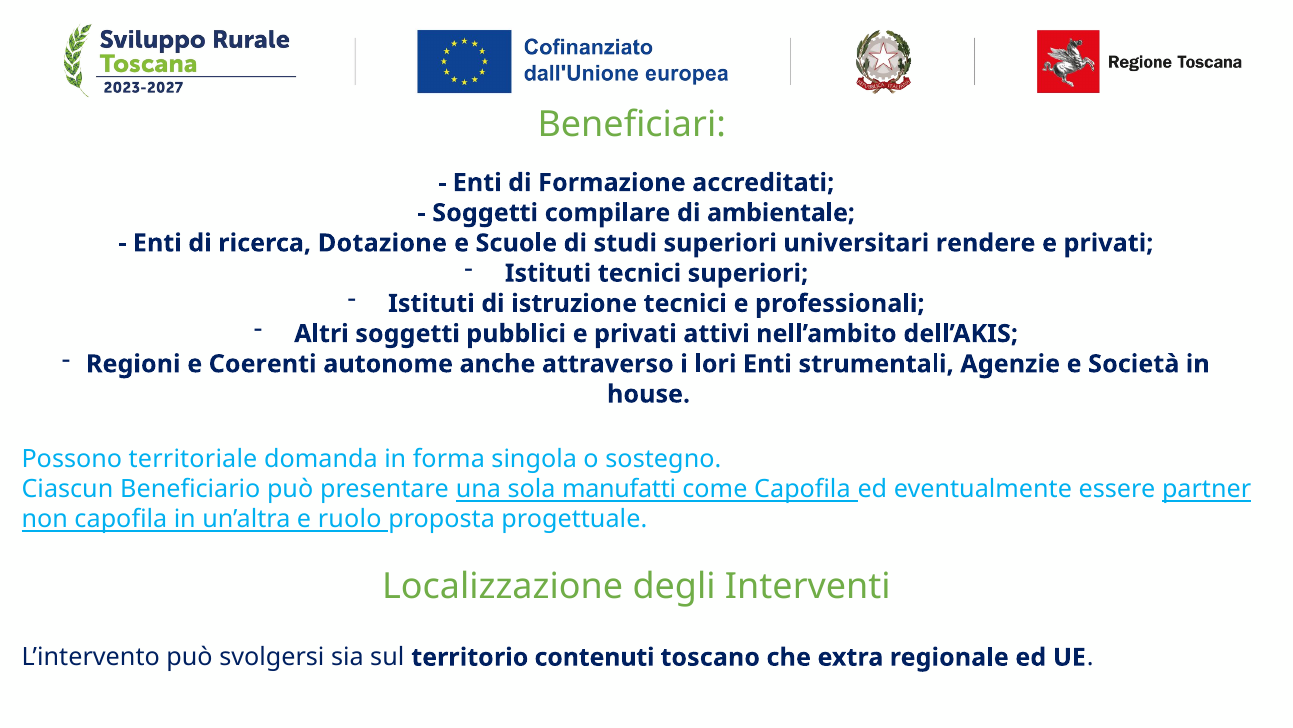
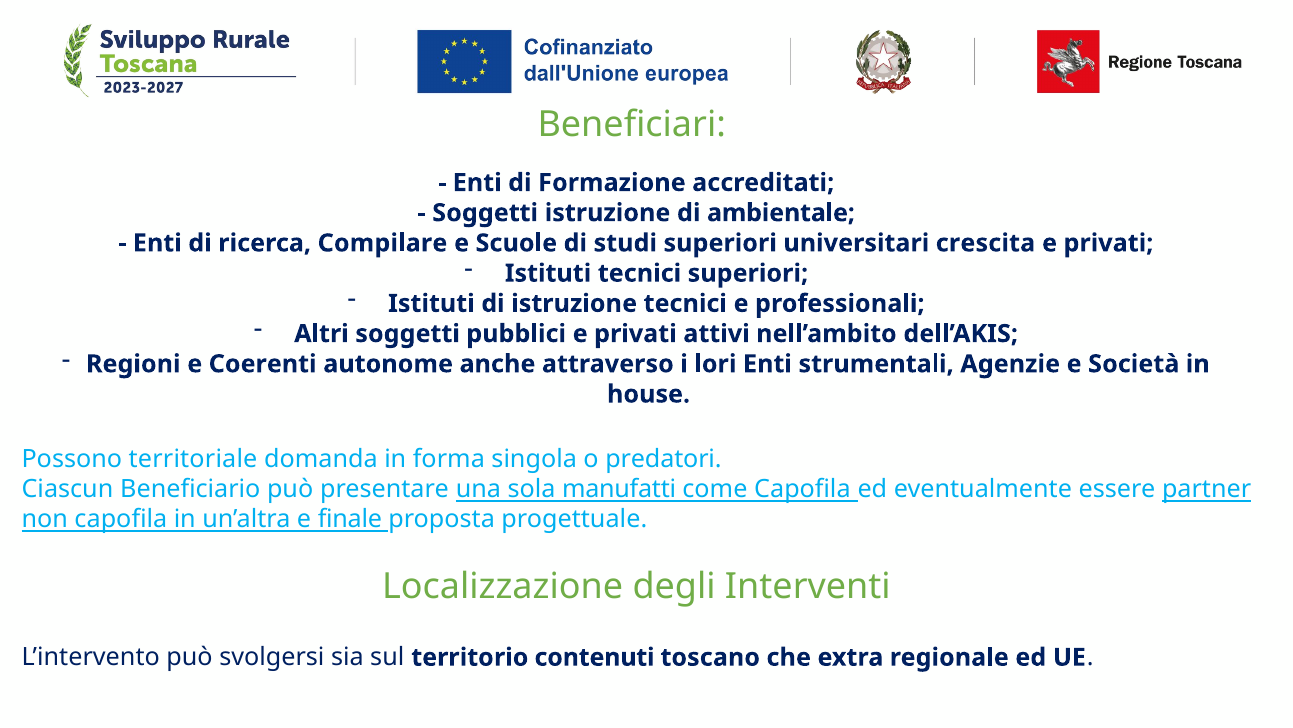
Soggetti compilare: compilare -> istruzione
Dotazione: Dotazione -> Compilare
rendere: rendere -> crescita
sostegno: sostegno -> predatori
ruolo: ruolo -> finale
